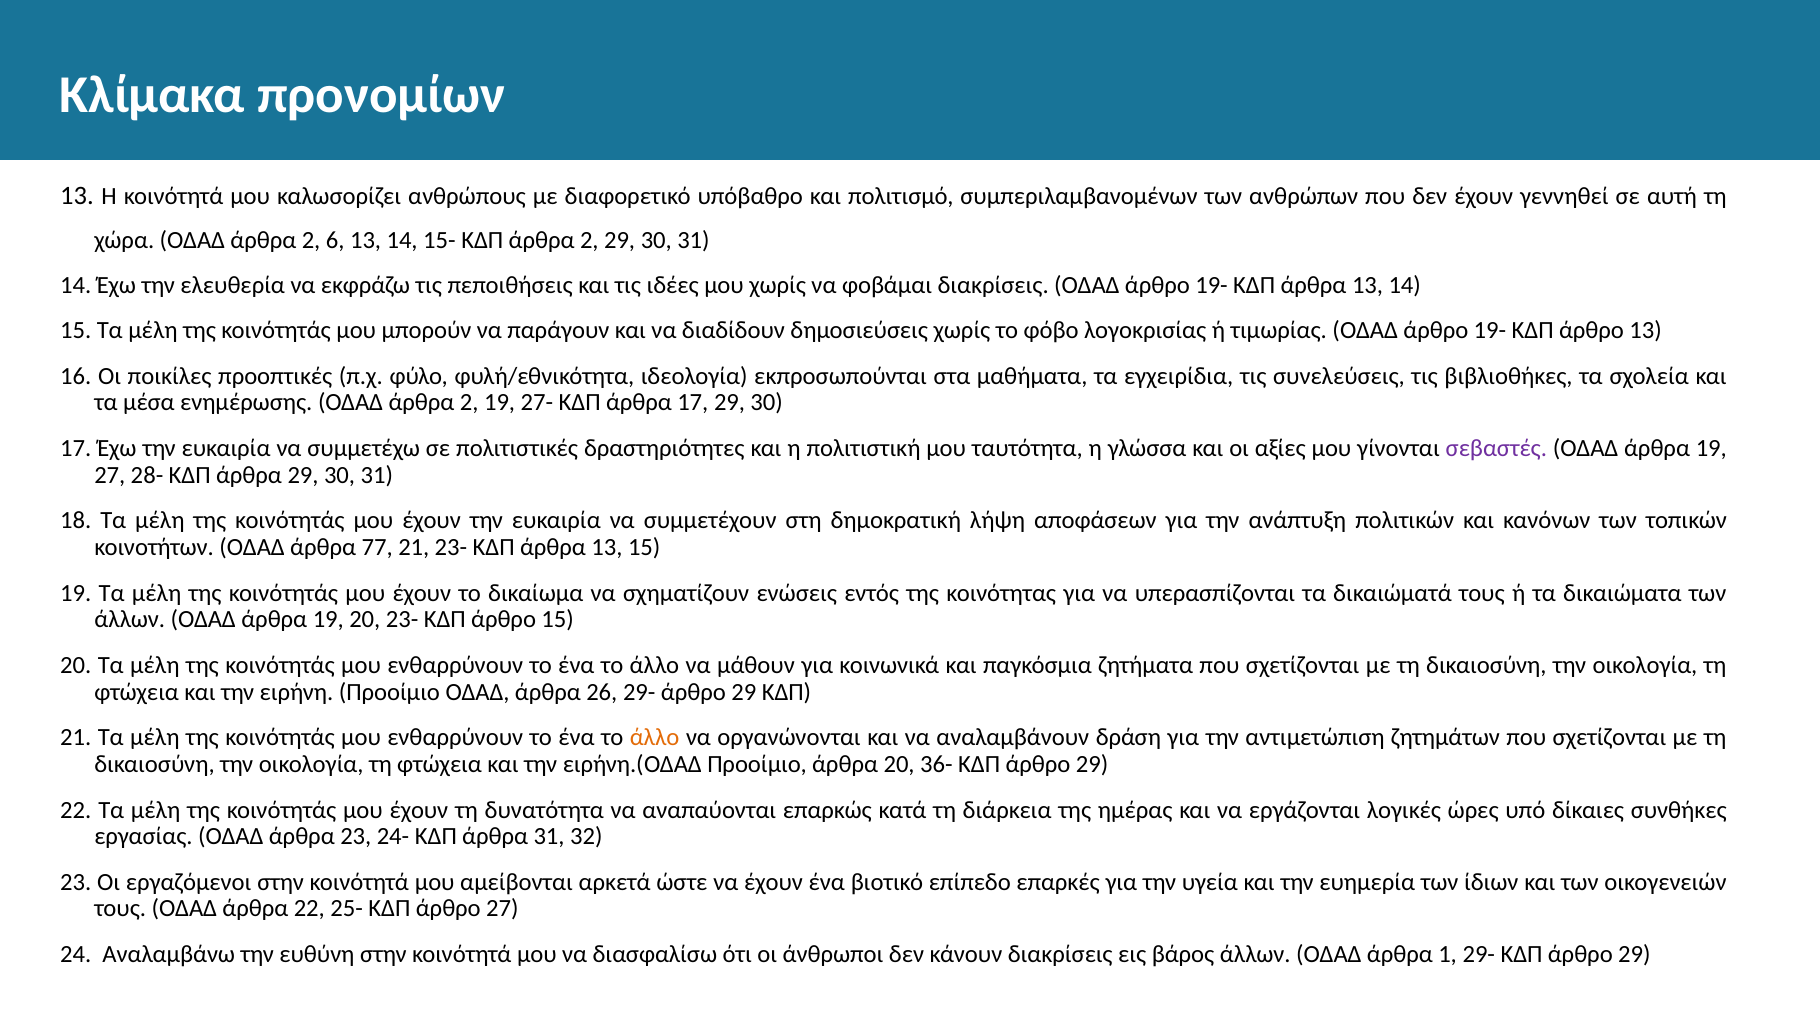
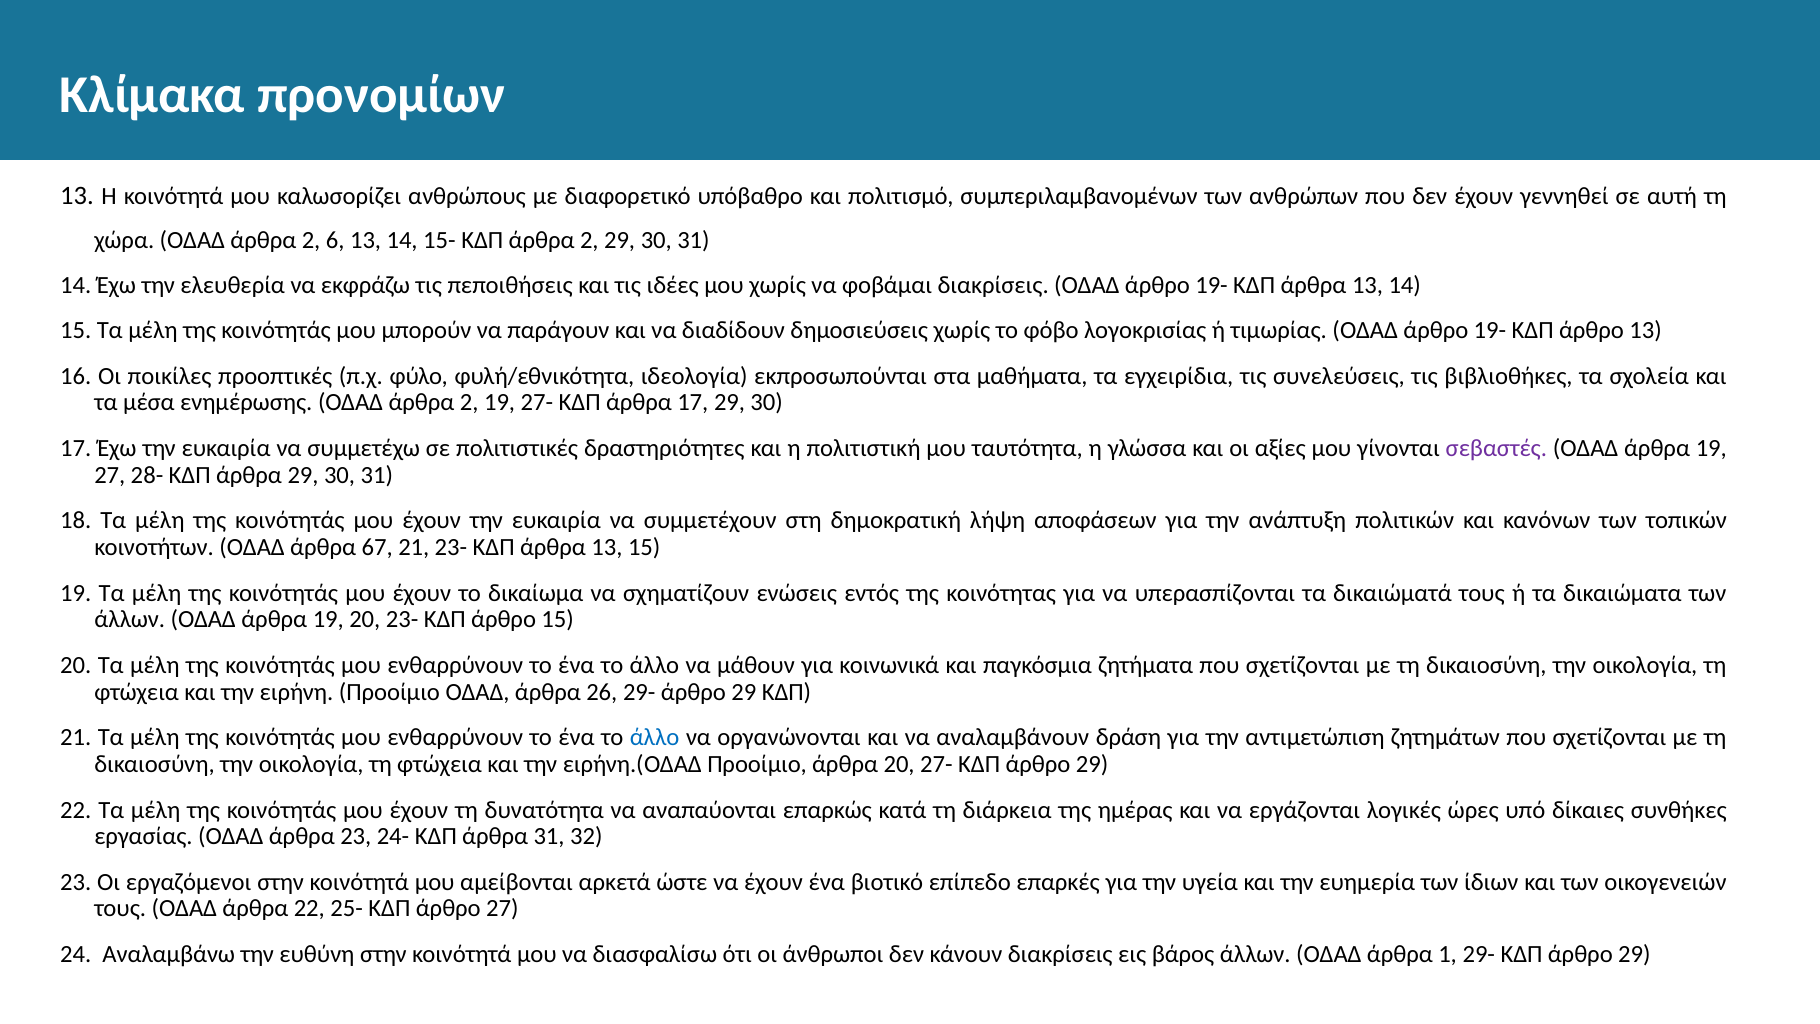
77: 77 -> 67
άλλο at (655, 737) colour: orange -> blue
20 36-: 36- -> 27-
